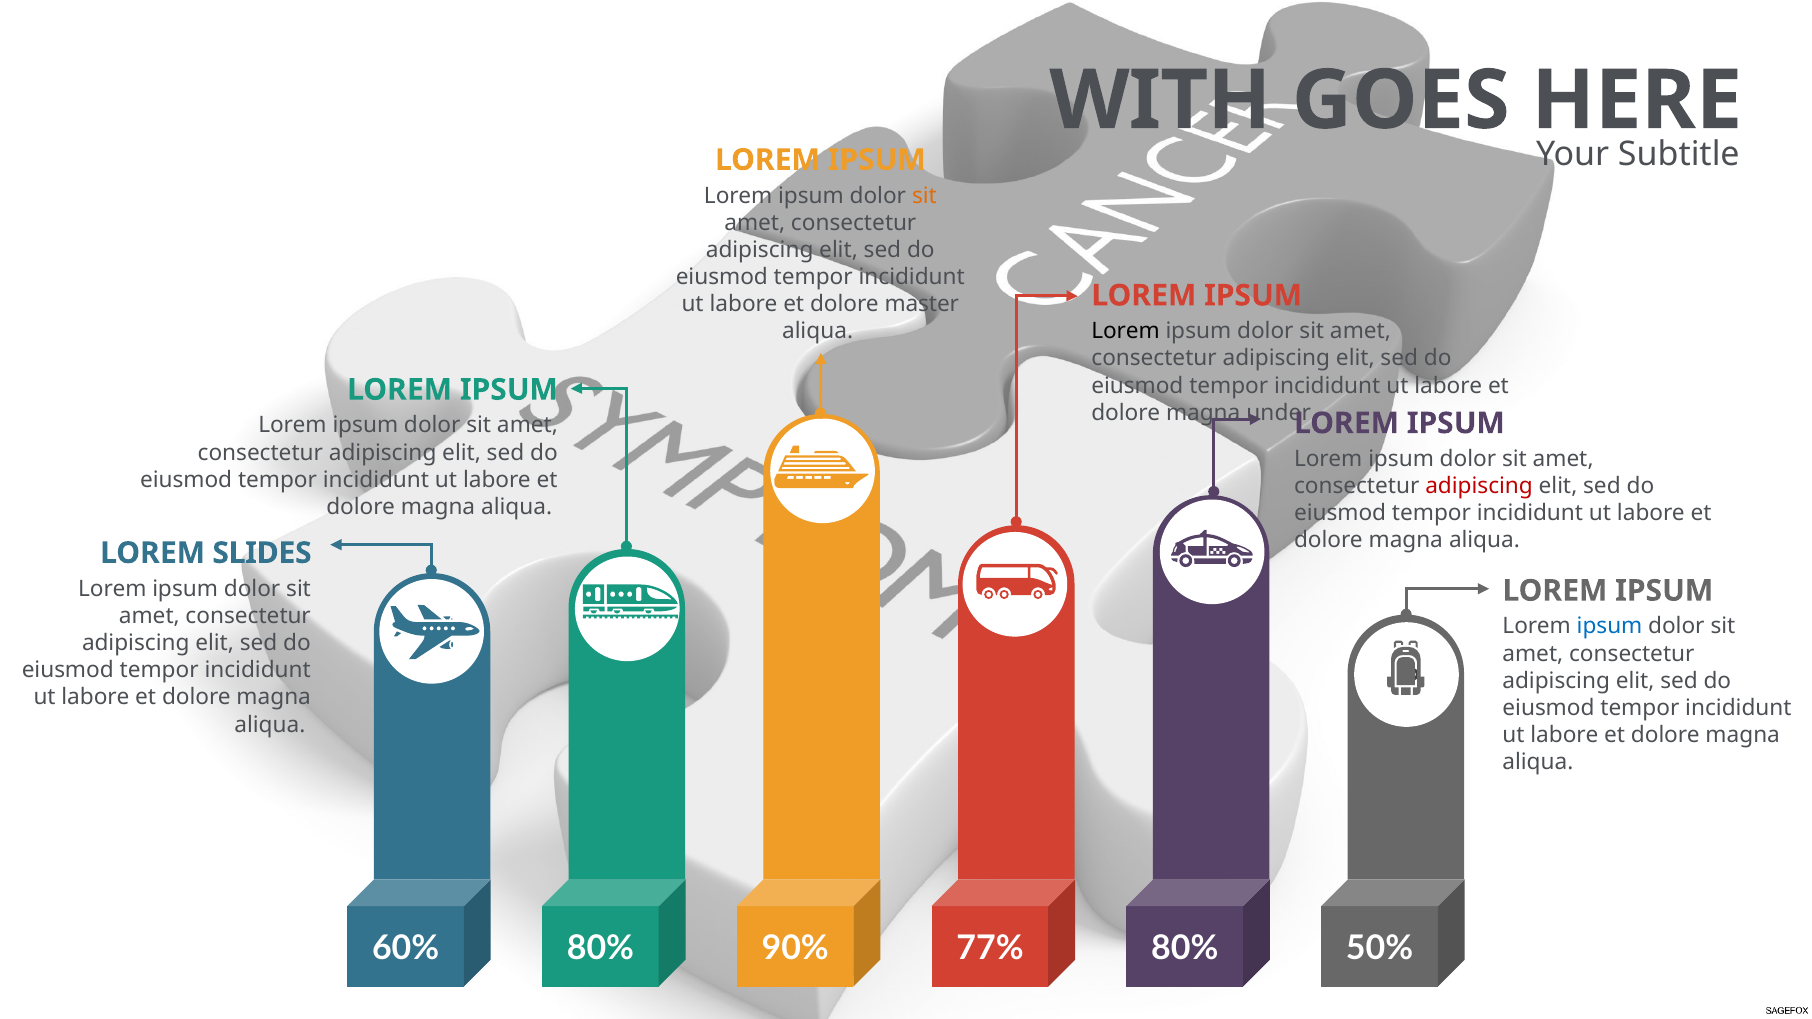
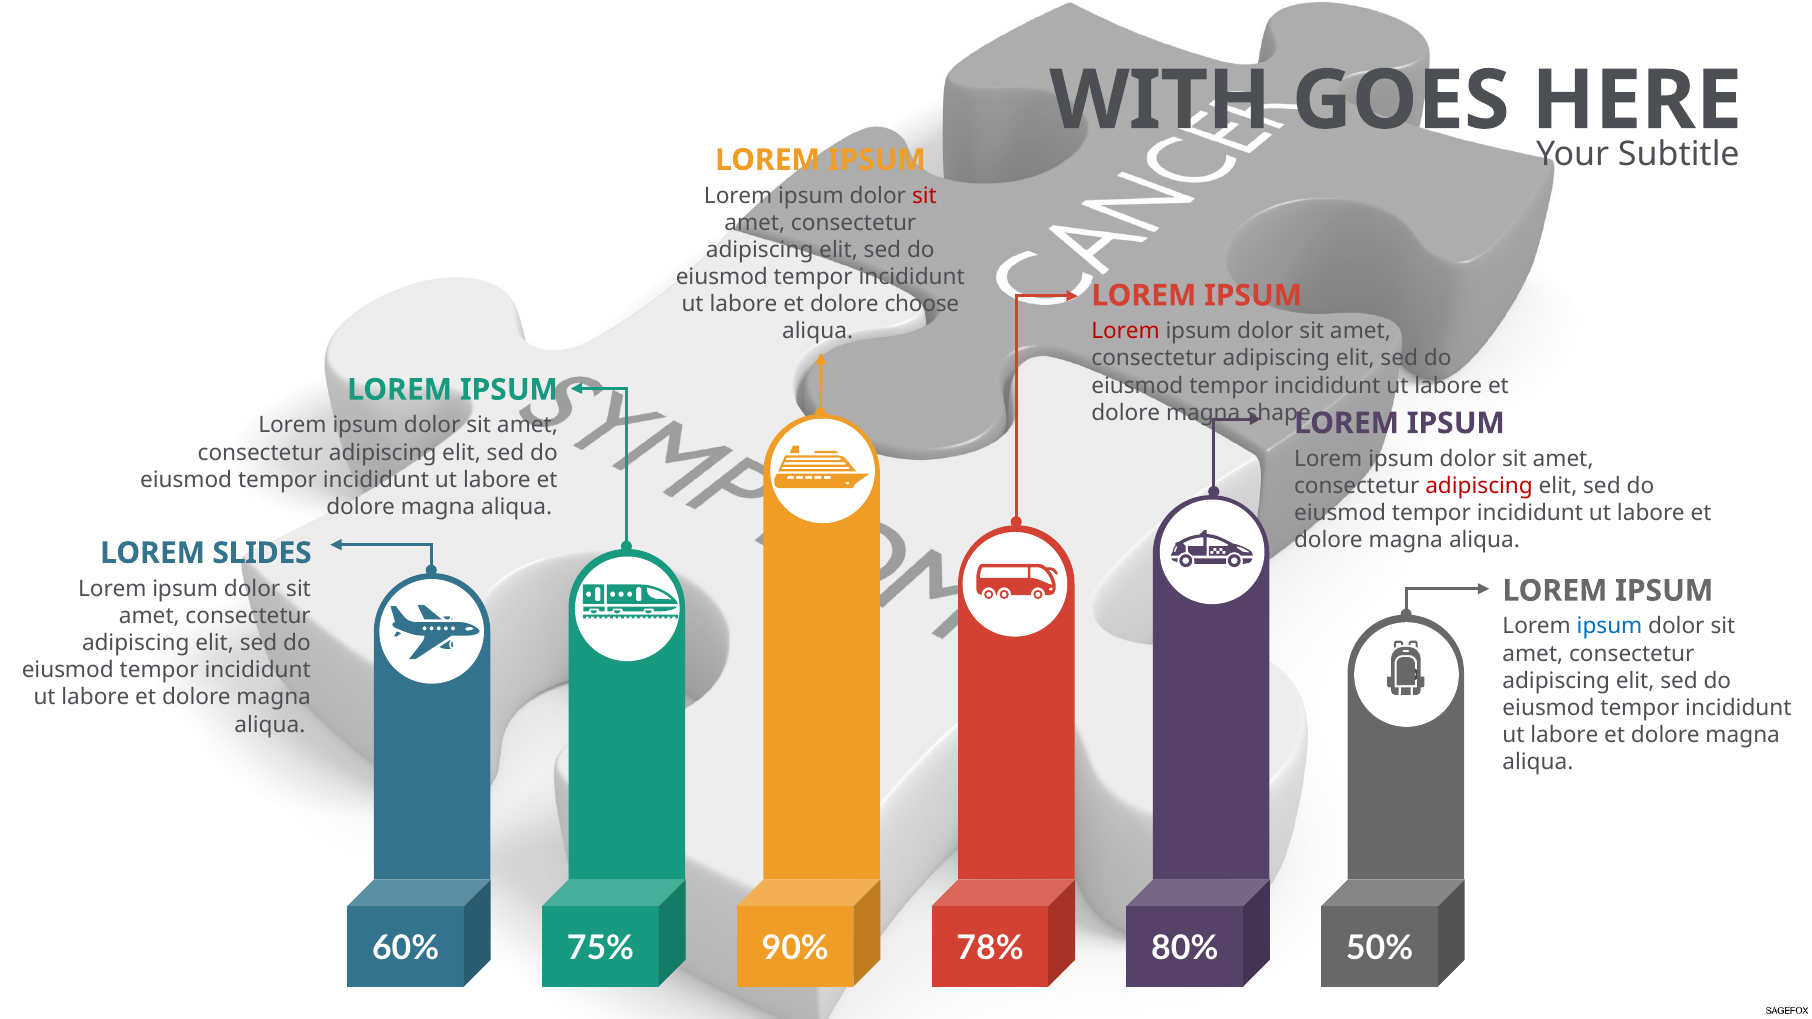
sit at (924, 196) colour: orange -> red
master: master -> choose
Lorem at (1126, 331) colour: black -> red
under: under -> shape
60% 80%: 80% -> 75%
77%: 77% -> 78%
